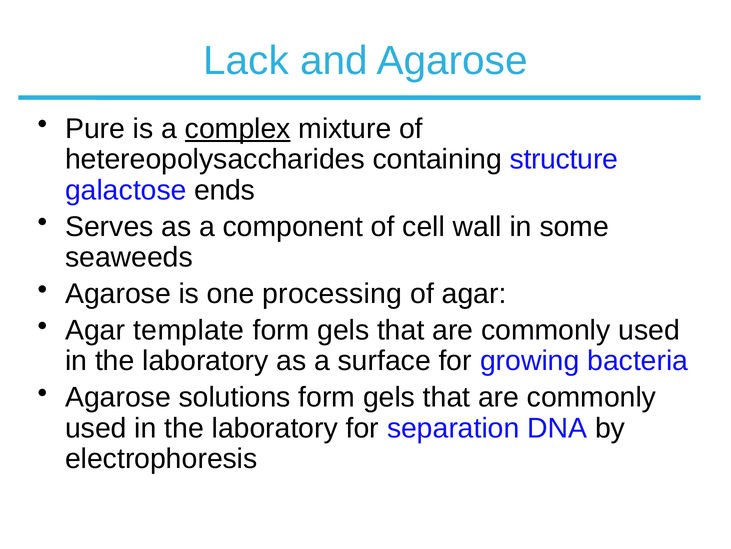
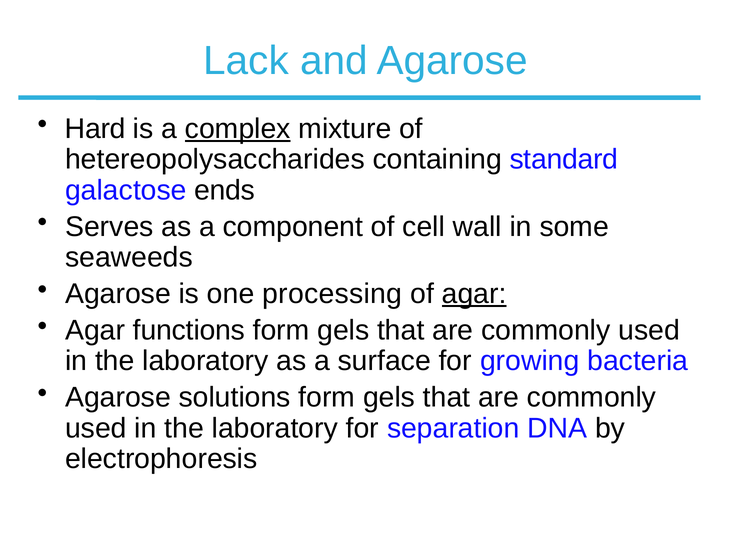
Pure: Pure -> Hard
structure: structure -> standard
agar at (474, 293) underline: none -> present
template: template -> functions
